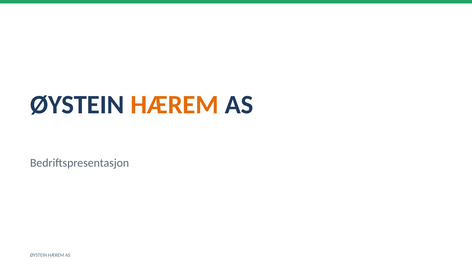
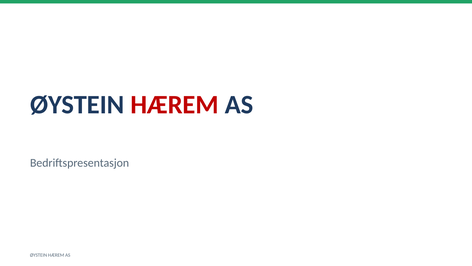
HÆREM at (175, 105) colour: orange -> red
